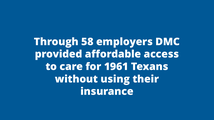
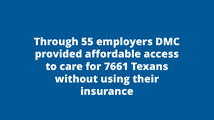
58: 58 -> 55
1961: 1961 -> 7661
